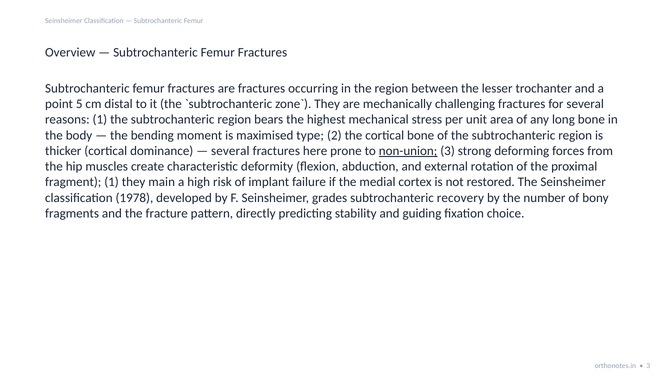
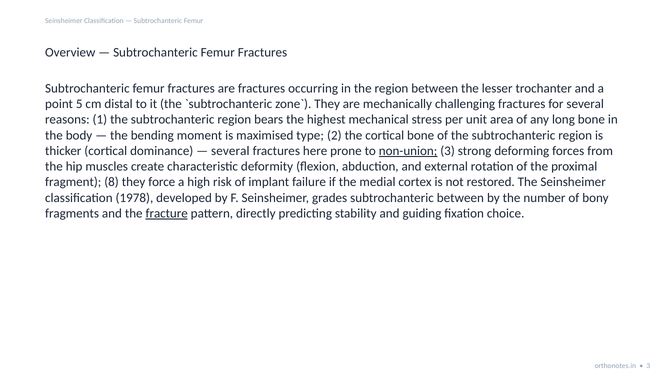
fragment 1: 1 -> 8
main: main -> force
subtrochanteric recovery: recovery -> between
fracture underline: none -> present
